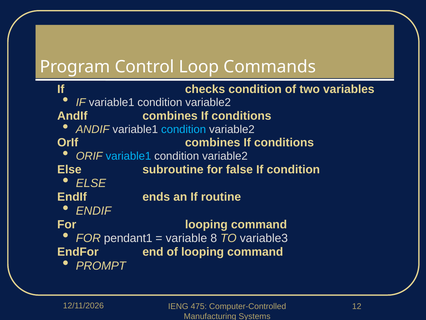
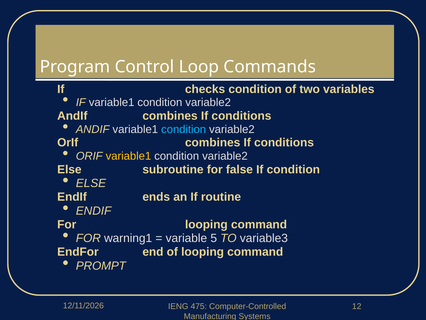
variable1 at (128, 156) colour: light blue -> yellow
pendant1: pendant1 -> warning1
8: 8 -> 5
